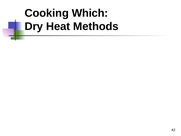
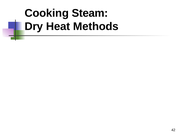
Which: Which -> Steam
